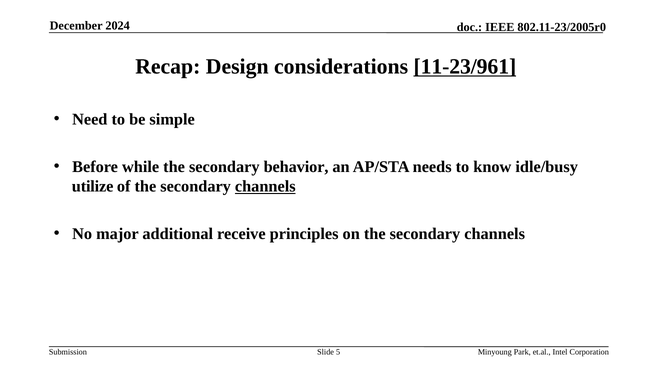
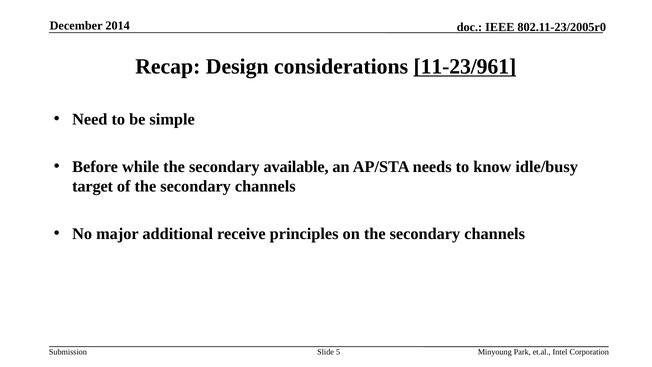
2024: 2024 -> 2014
behavior: behavior -> available
utilize: utilize -> target
channels at (265, 186) underline: present -> none
